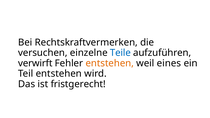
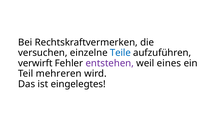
entstehen at (110, 63) colour: orange -> purple
Teil entstehen: entstehen -> mehreren
fristgerecht: fristgerecht -> eingelegtes
